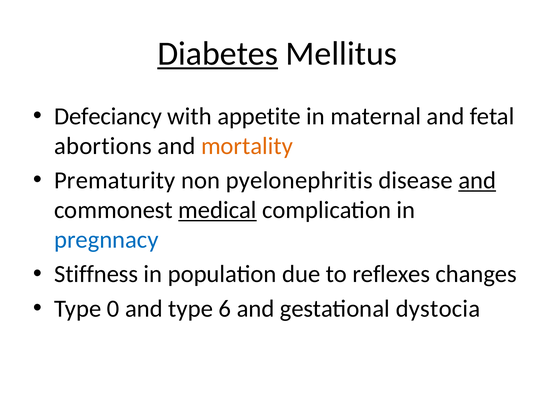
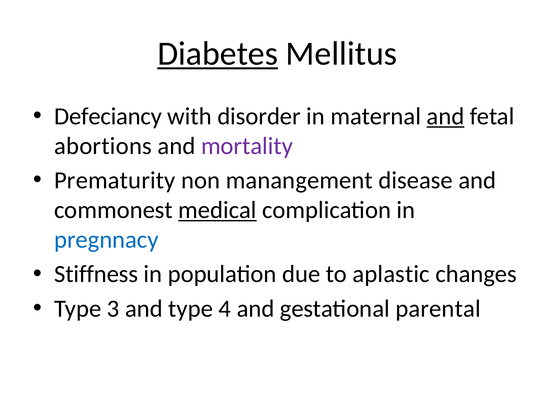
appetite: appetite -> disorder
and at (446, 116) underline: none -> present
mortality colour: orange -> purple
pyelonephritis: pyelonephritis -> manangement
and at (477, 181) underline: present -> none
reflexes: reflexes -> aplastic
0: 0 -> 3
6: 6 -> 4
dystocia: dystocia -> parental
